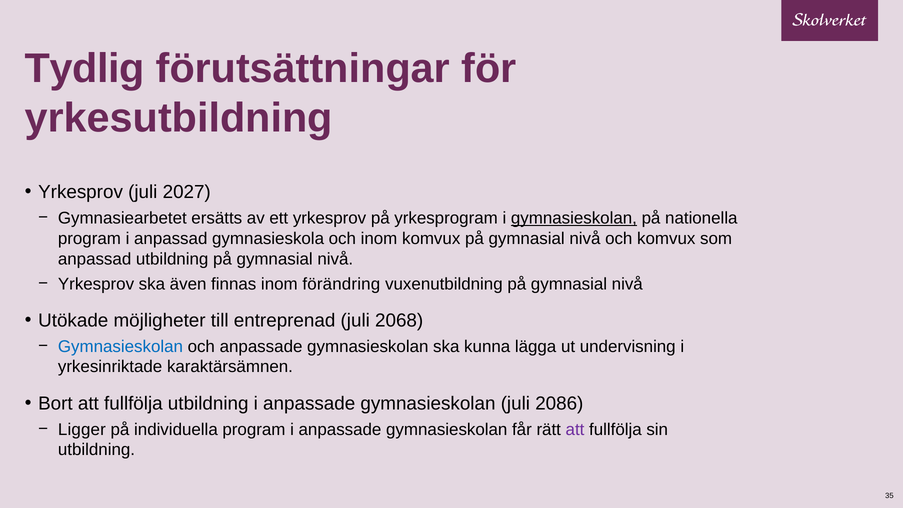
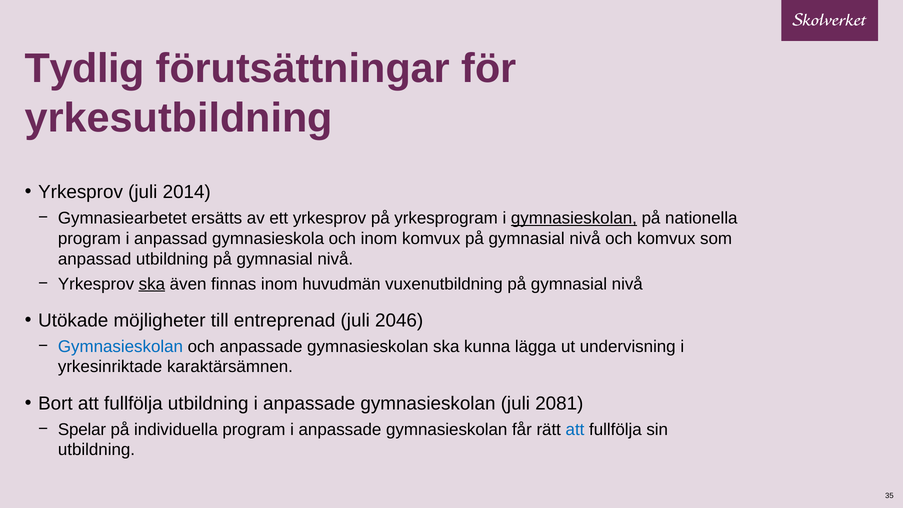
2027: 2027 -> 2014
ska at (152, 284) underline: none -> present
förändring: förändring -> huvudmän
2068: 2068 -> 2046
2086: 2086 -> 2081
Ligger: Ligger -> Spelar
att at (575, 429) colour: purple -> blue
